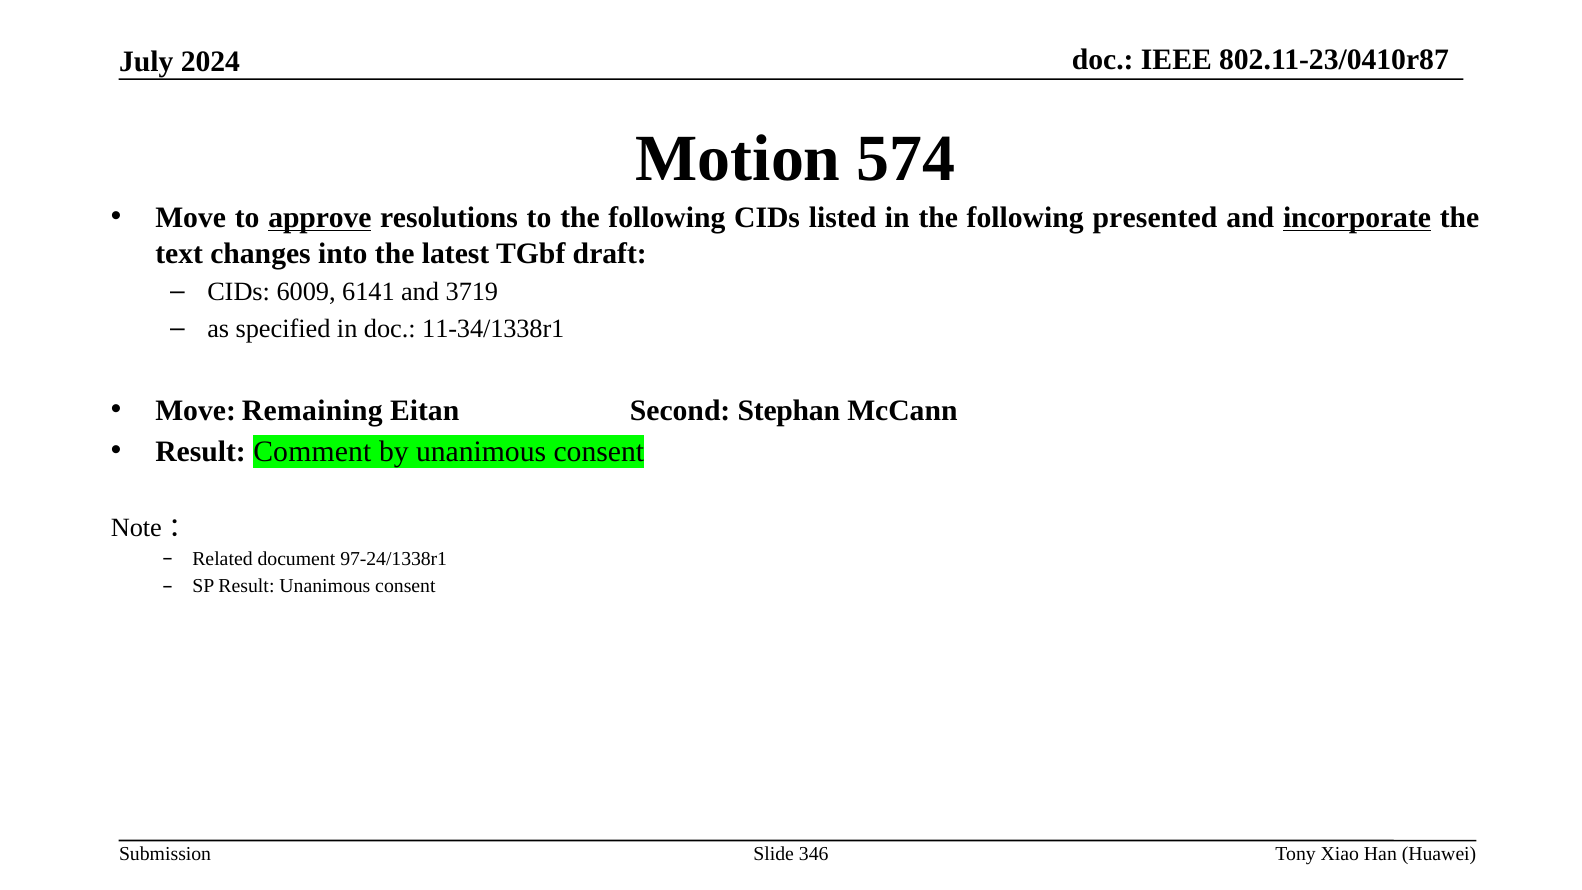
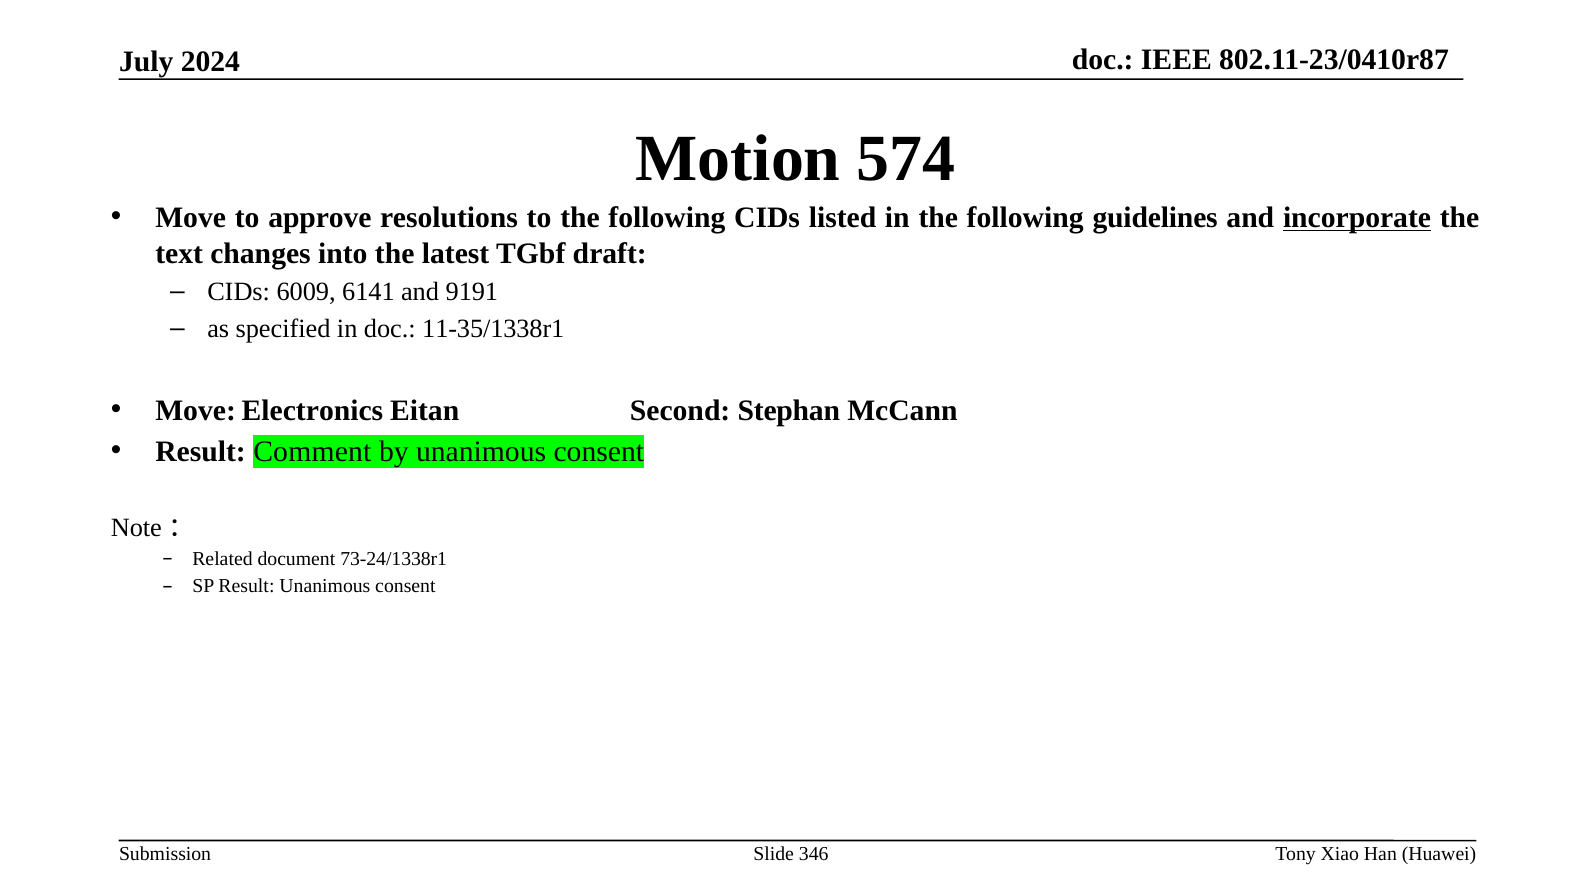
approve underline: present -> none
presented: presented -> guidelines
3719: 3719 -> 9191
11-34/1338r1: 11-34/1338r1 -> 11-35/1338r1
Remaining: Remaining -> Electronics
97-24/1338r1: 97-24/1338r1 -> 73-24/1338r1
